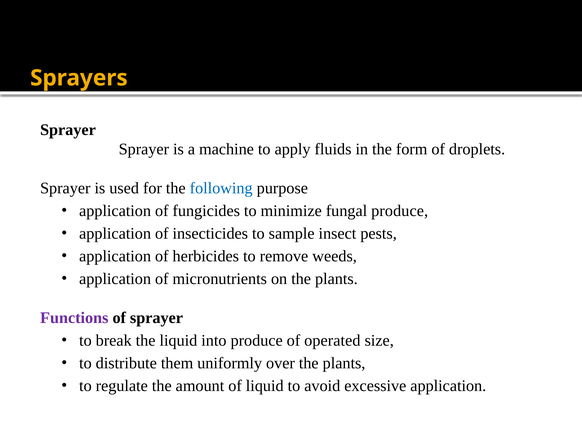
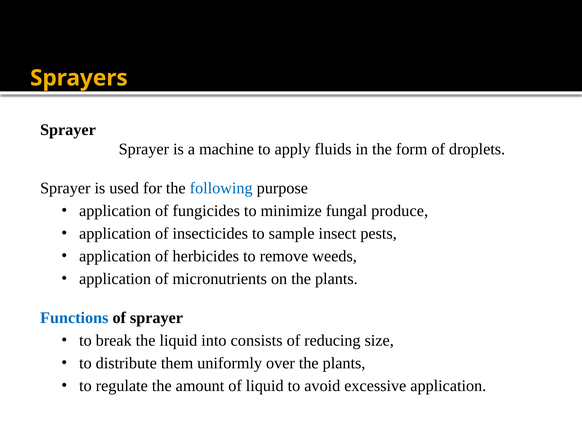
Functions colour: purple -> blue
into produce: produce -> consists
operated: operated -> reducing
